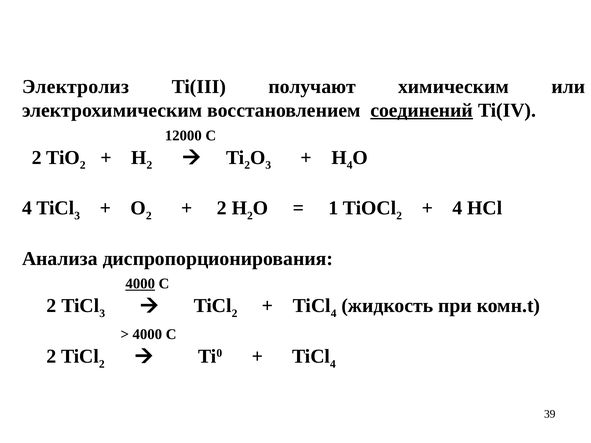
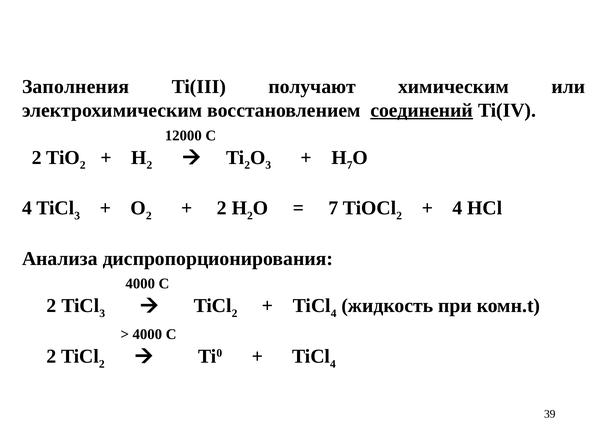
Электролиз: Электролиз -> Заполнения
4 at (350, 165): 4 -> 7
1 at (333, 208): 1 -> 7
4000 at (140, 284) underline: present -> none
